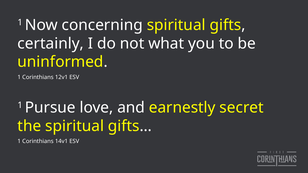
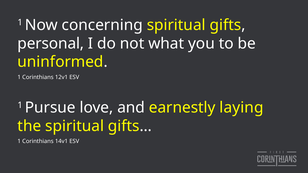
certainly: certainly -> personal
secret: secret -> laying
